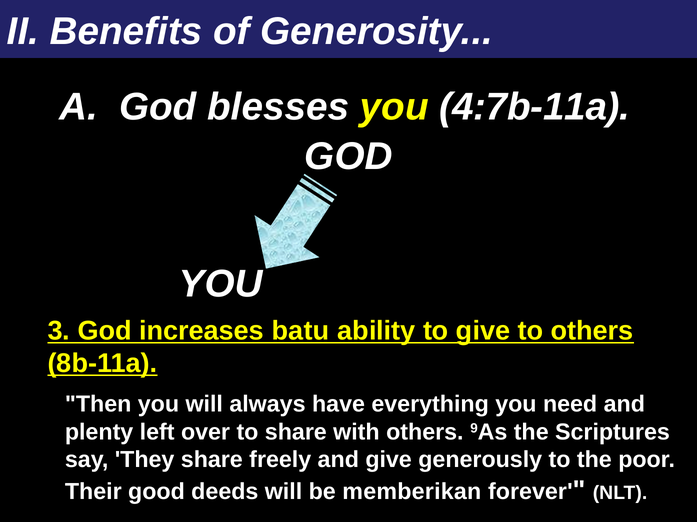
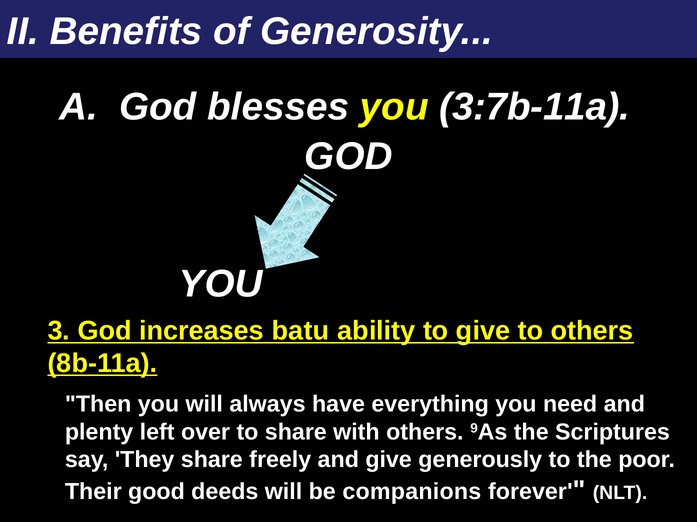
4:7b-11a: 4:7b-11a -> 3:7b-11a
memberikan: memberikan -> companions
